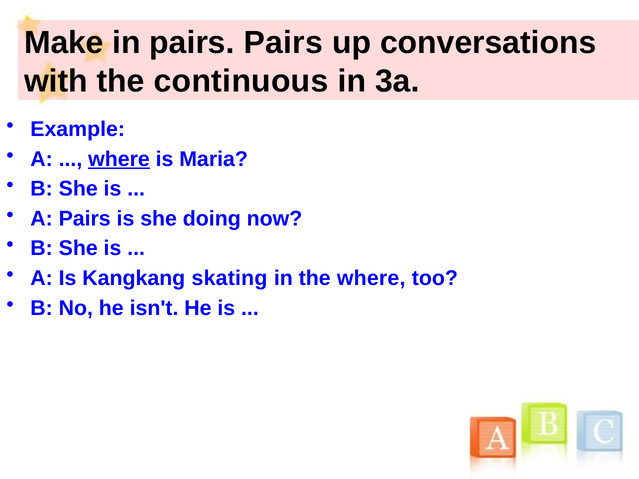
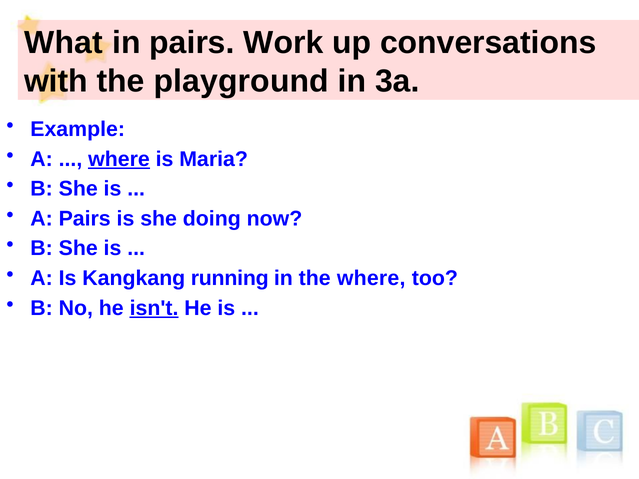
Make: Make -> What
pairs Pairs: Pairs -> Work
continuous: continuous -> playground
skating: skating -> running
isn't underline: none -> present
